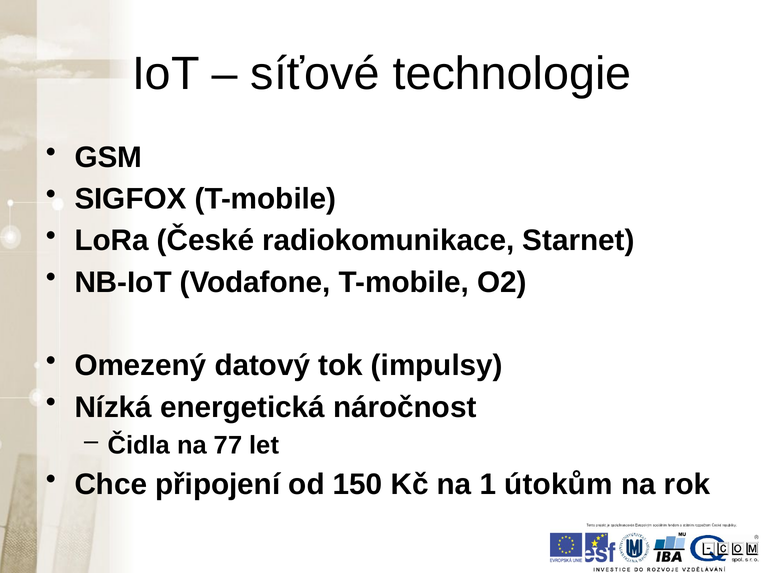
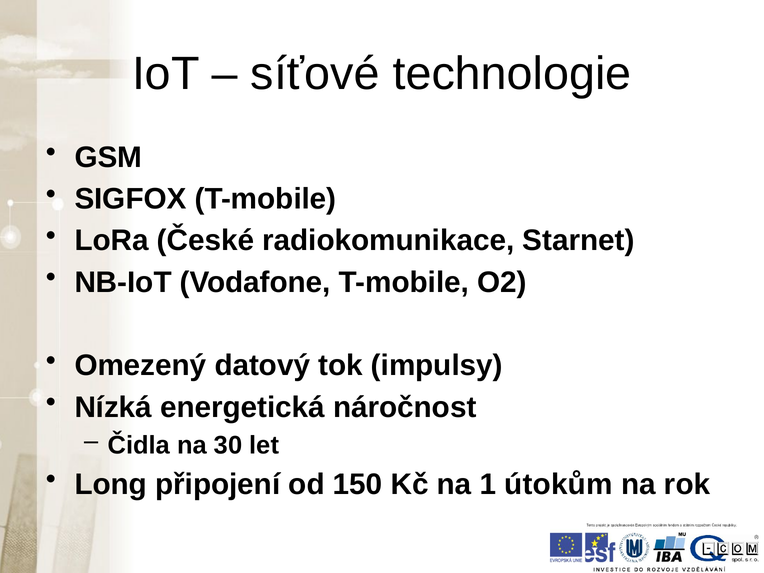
77: 77 -> 30
Chce: Chce -> Long
